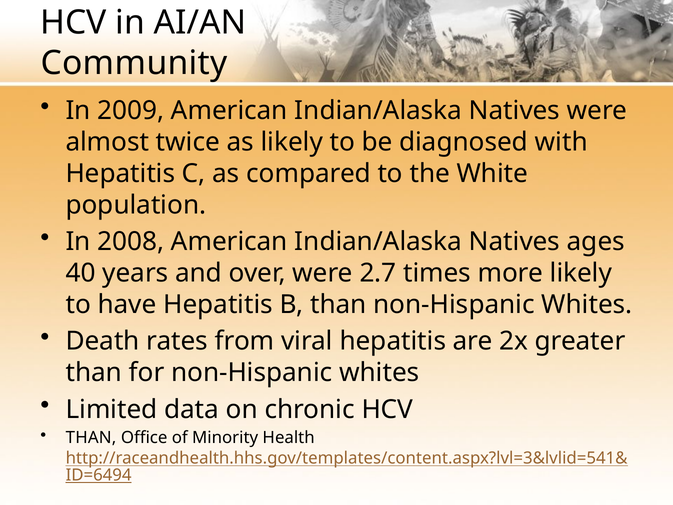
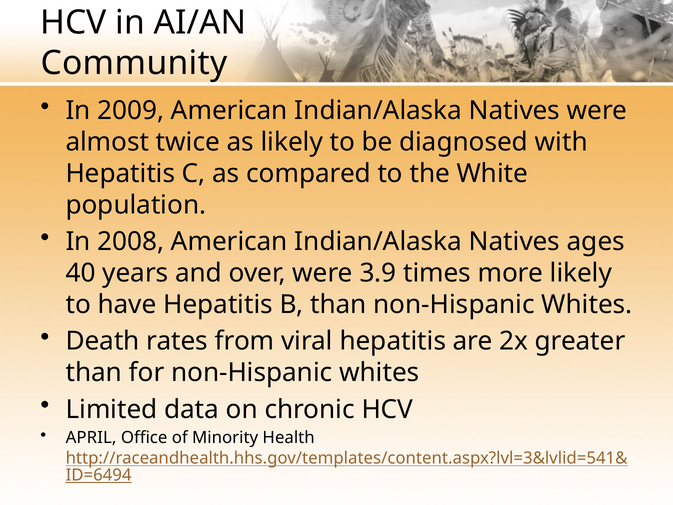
2.7: 2.7 -> 3.9
THAN at (91, 438): THAN -> APRIL
